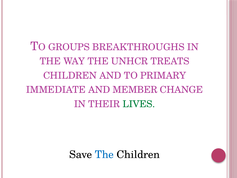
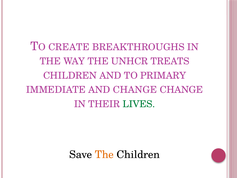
GROUPS: GROUPS -> CREATE
AND MEMBER: MEMBER -> CHANGE
The at (104, 154) colour: blue -> orange
